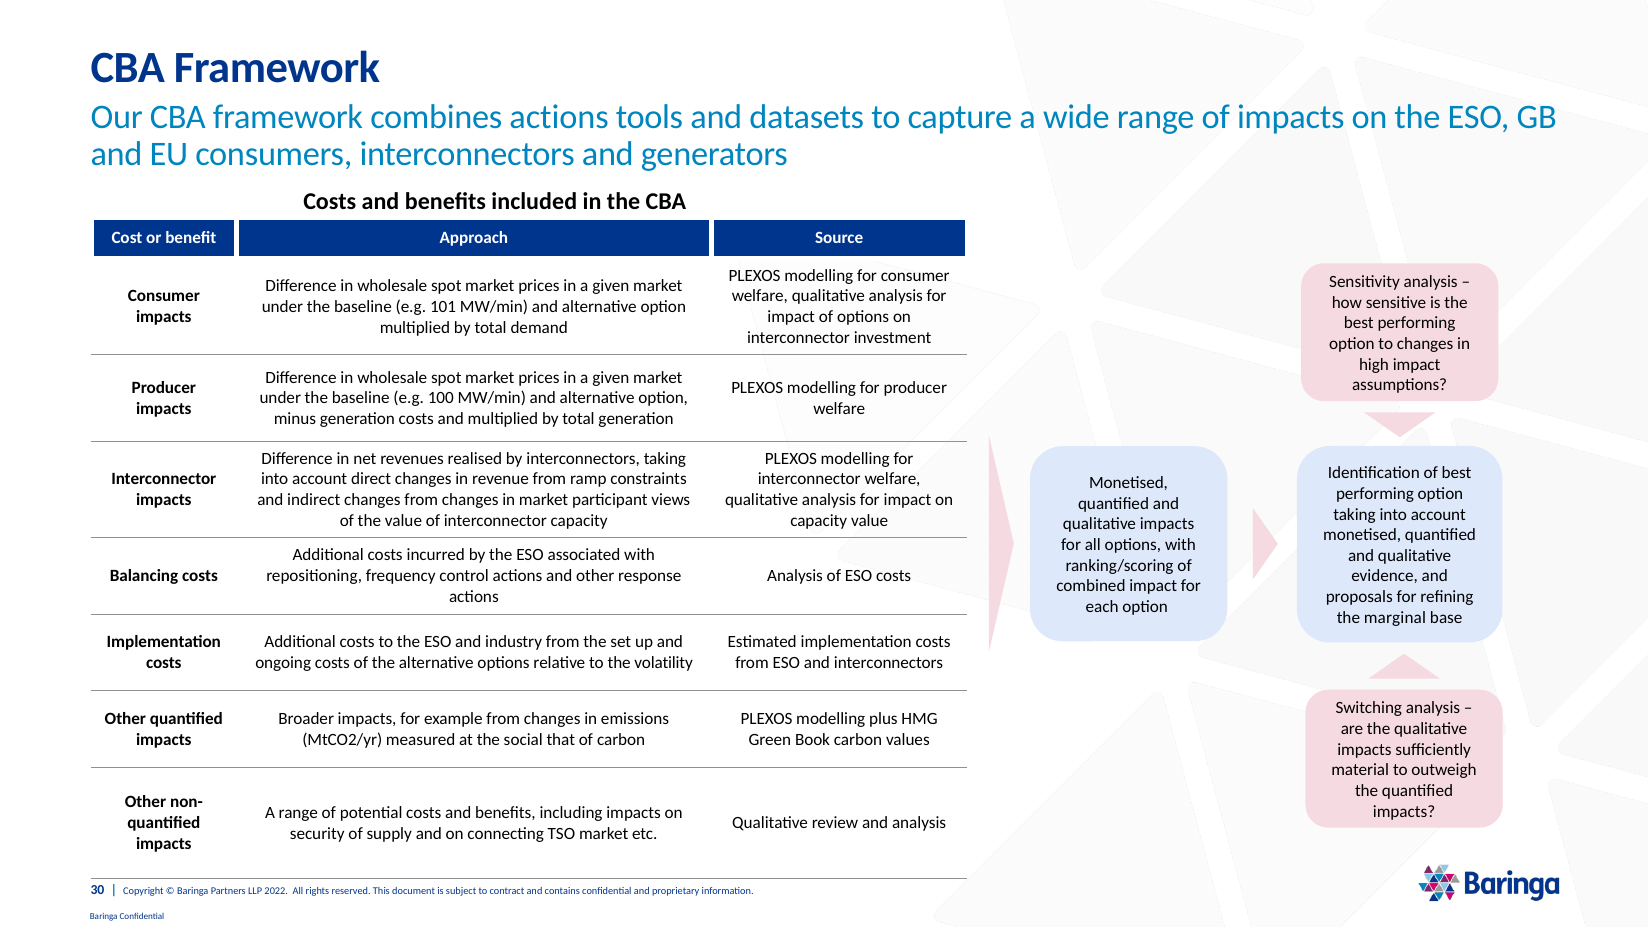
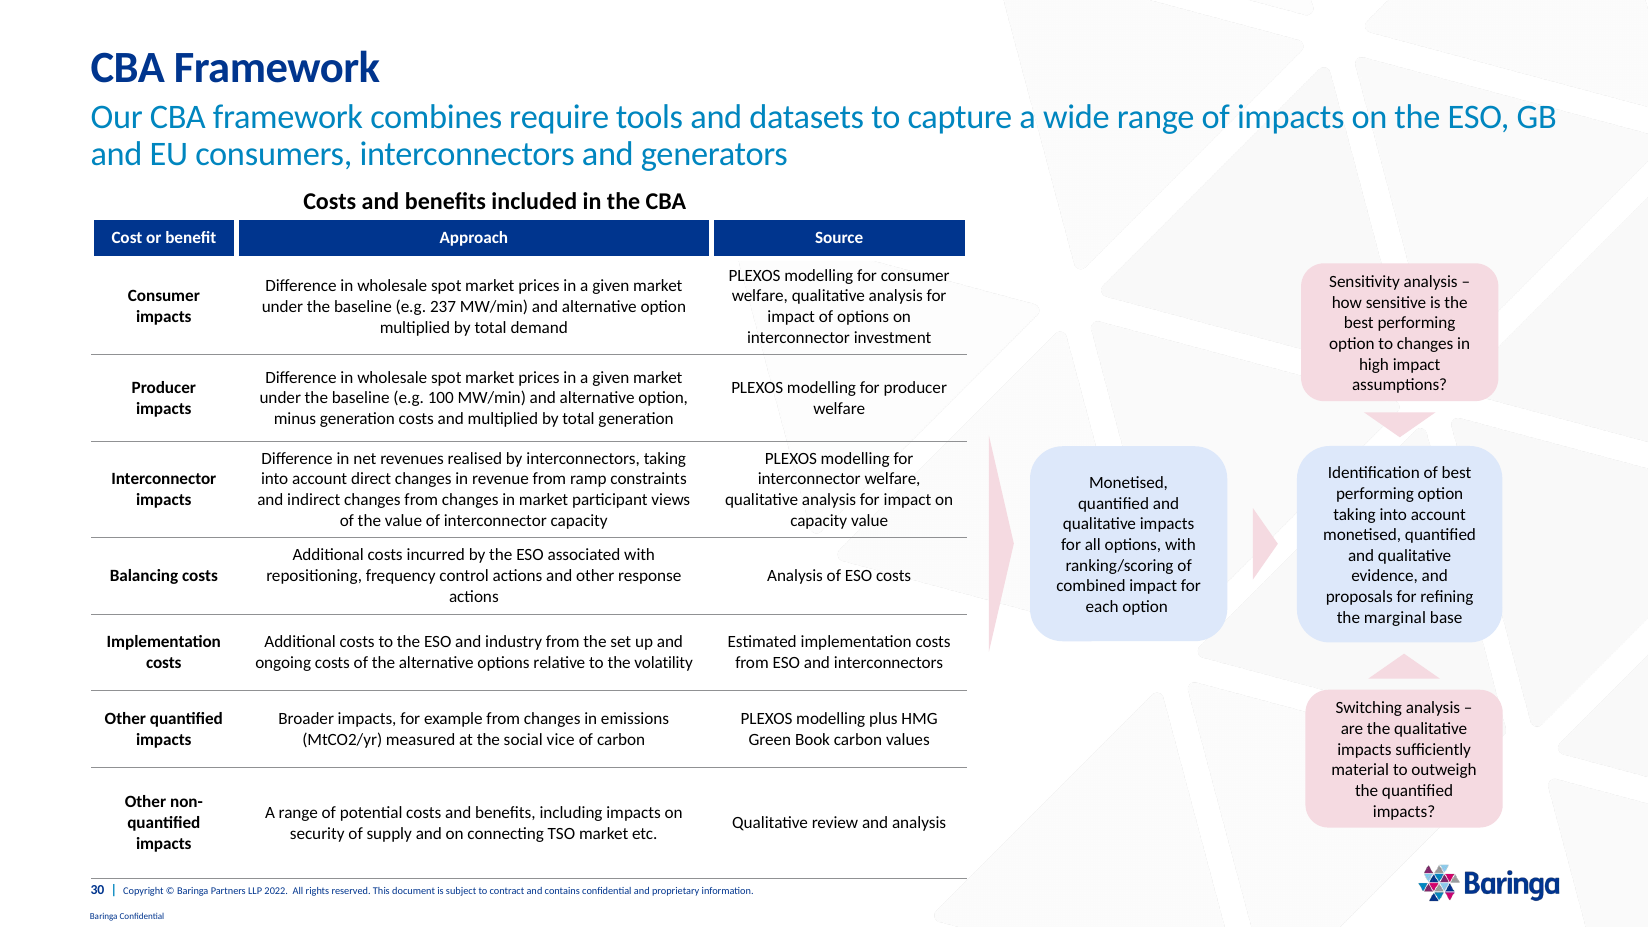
combines actions: actions -> require
101: 101 -> 237
that: that -> vice
